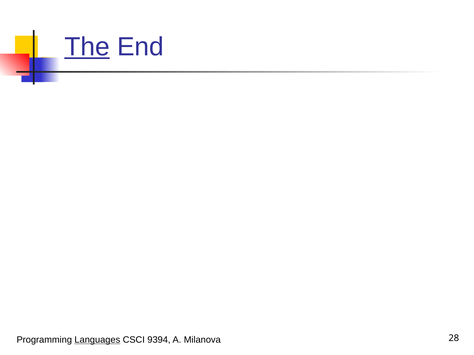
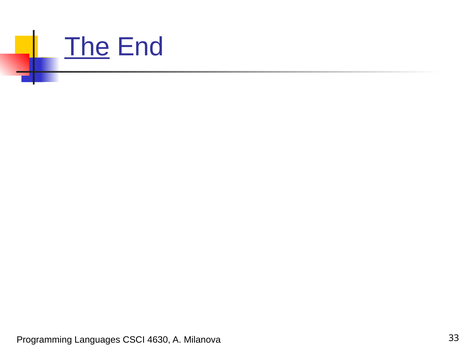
Languages underline: present -> none
9394: 9394 -> 4630
28: 28 -> 33
